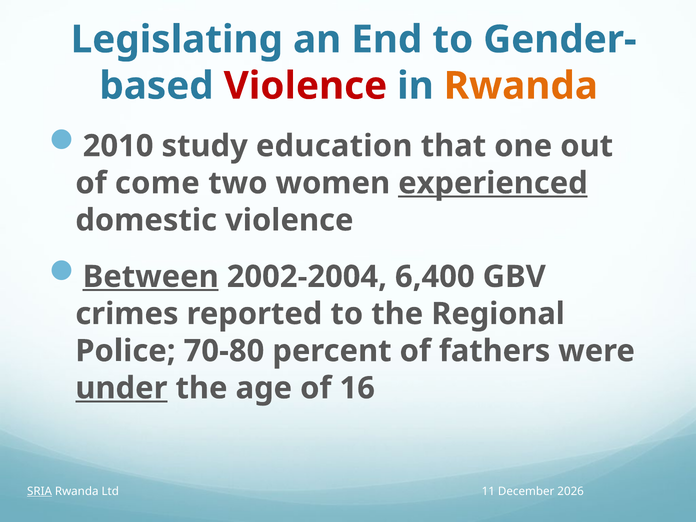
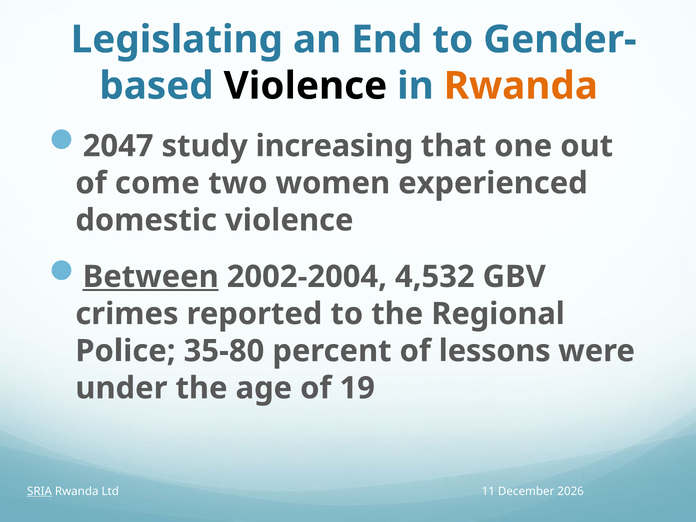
Violence at (305, 86) colour: red -> black
2010: 2010 -> 2047
education: education -> increasing
experienced underline: present -> none
6,400: 6,400 -> 4,532
70-80: 70-80 -> 35-80
fathers: fathers -> lessons
under underline: present -> none
16: 16 -> 19
